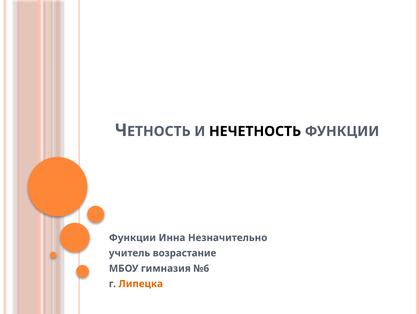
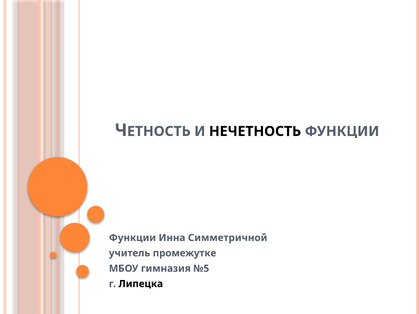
Незначительно: Незначительно -> Симметричной
возрастание: возрастание -> промежутке
№6: №6 -> №5
Липецка colour: orange -> black
